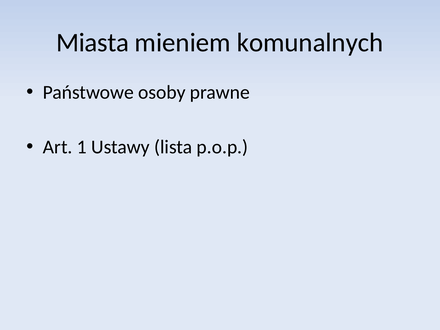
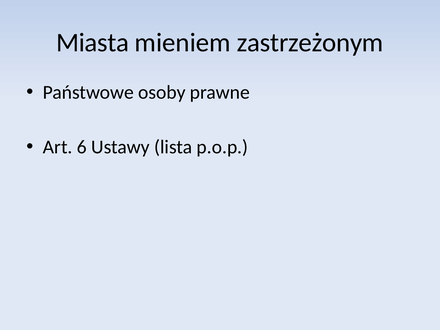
komunalnych: komunalnych -> zastrzeżonym
1: 1 -> 6
